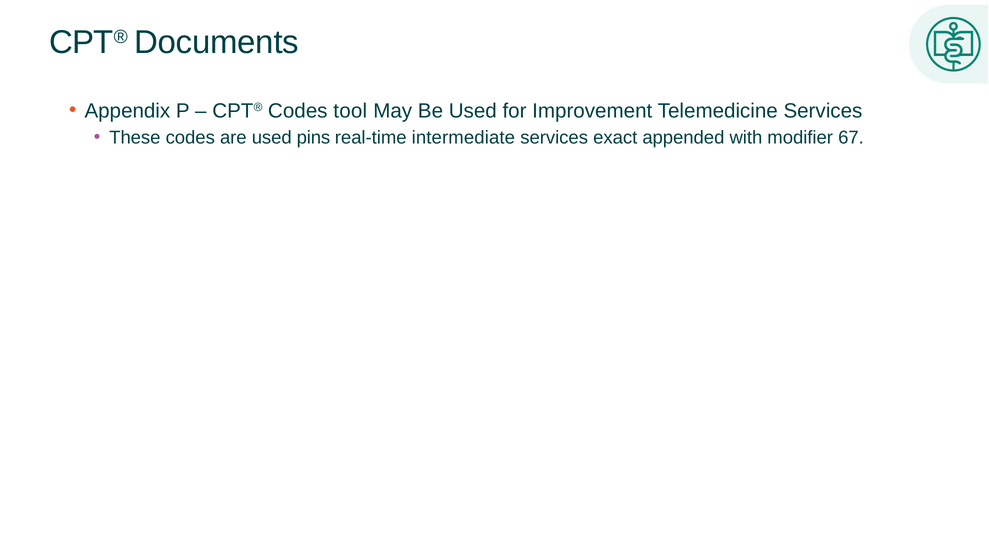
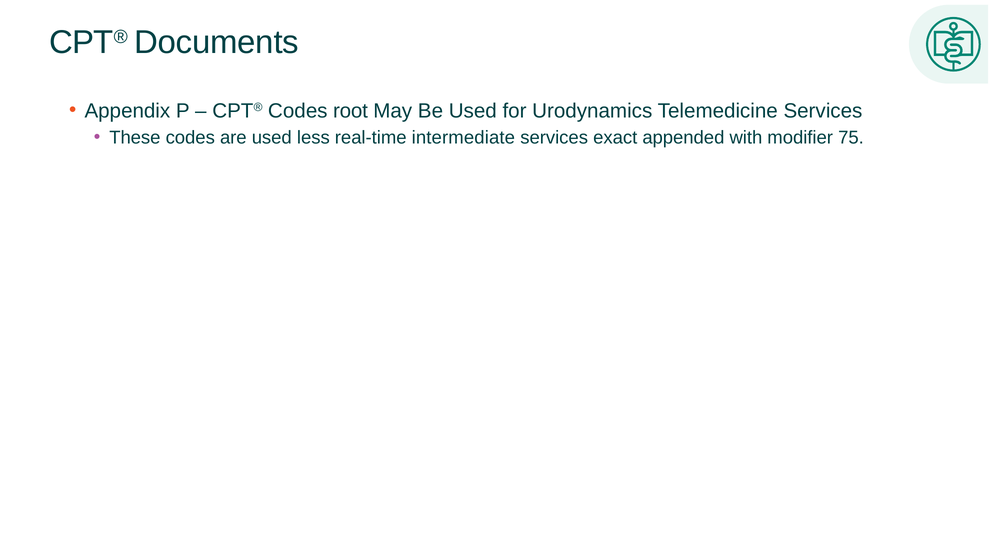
tool: tool -> root
Improvement: Improvement -> Urodynamics
pins: pins -> less
67: 67 -> 75
